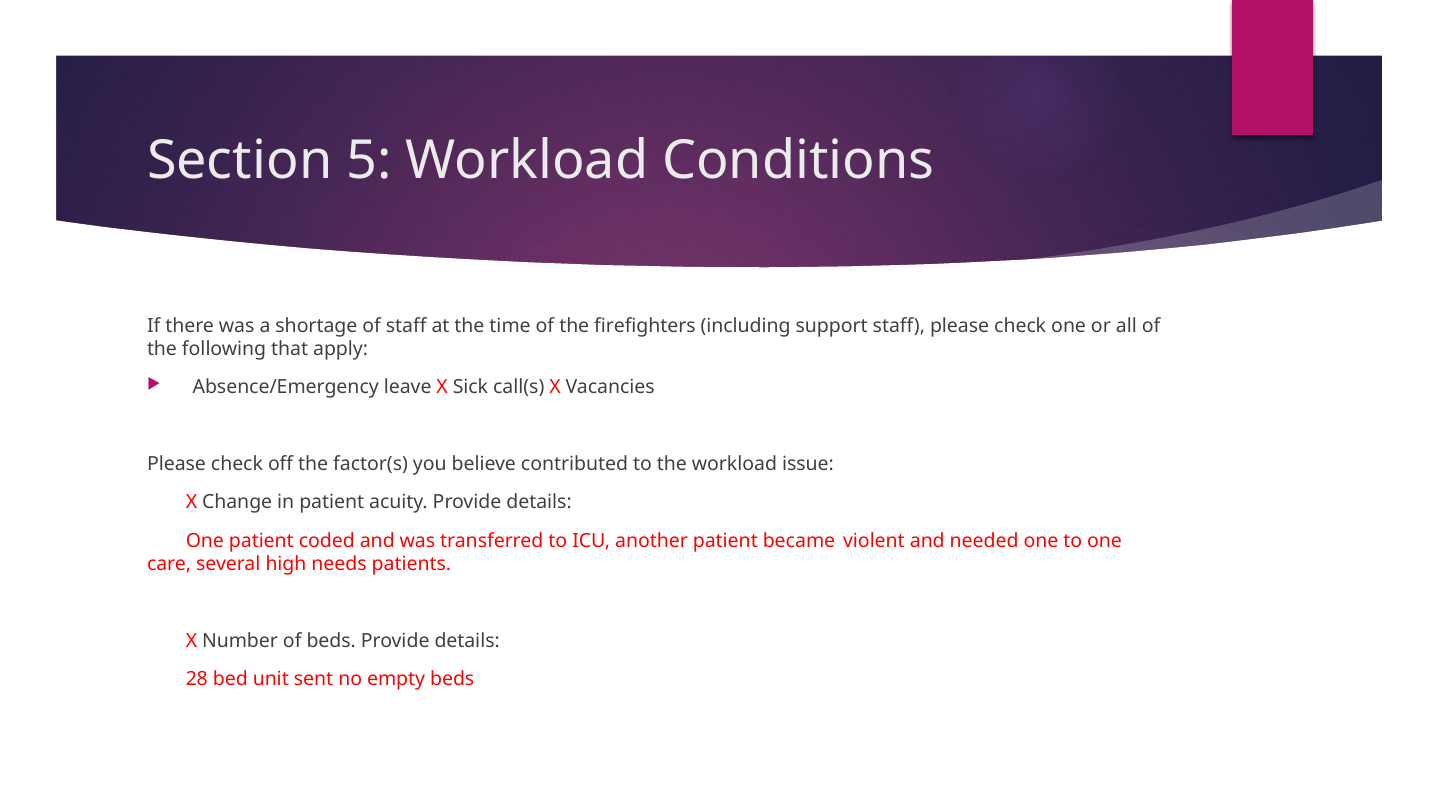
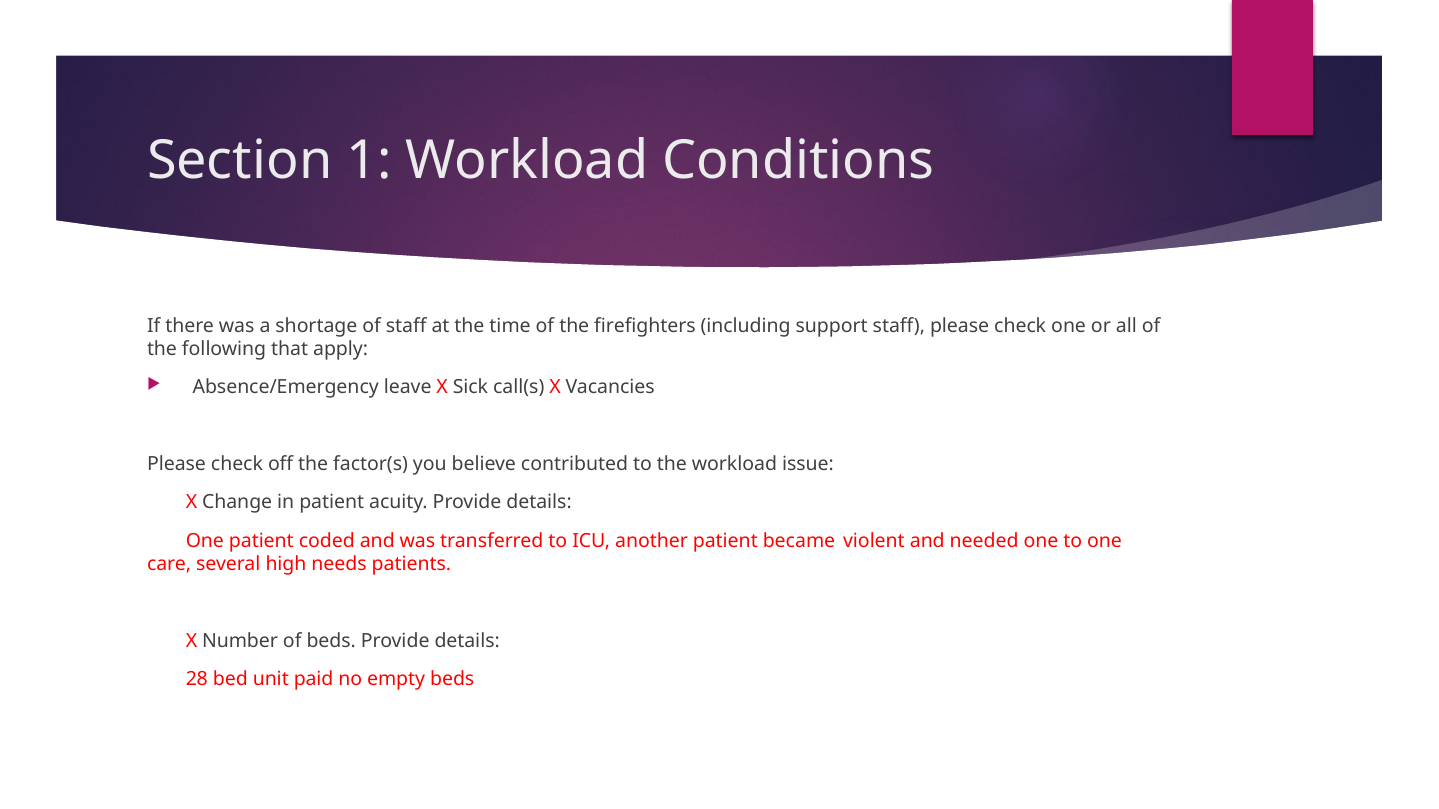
5: 5 -> 1
sent: sent -> paid
